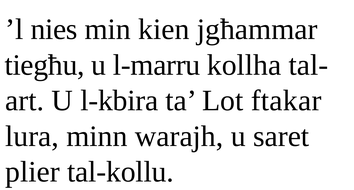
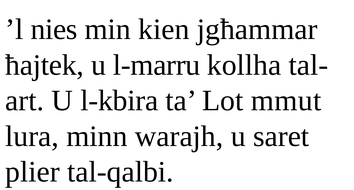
tiegħu: tiegħu -> ħajtek
ftakar: ftakar -> mmut
tal-kollu: tal-kollu -> tal-qalbi
